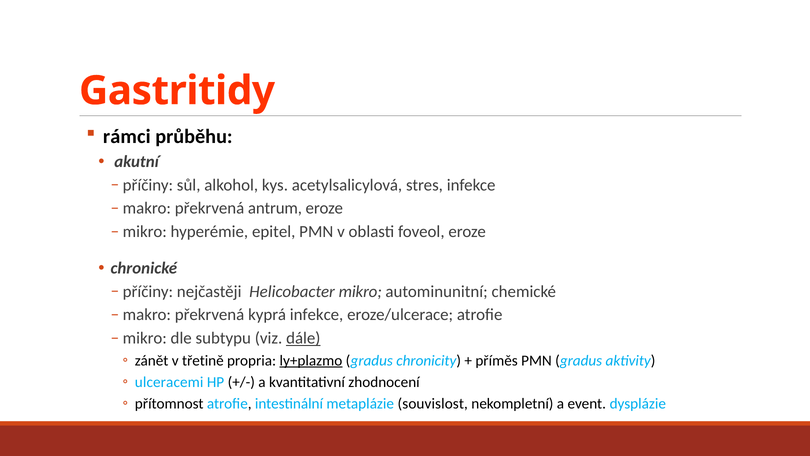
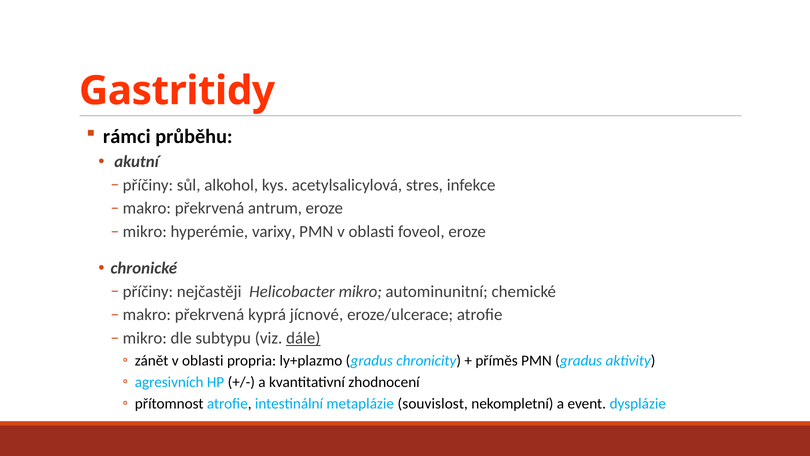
epitel: epitel -> varixy
kyprá infekce: infekce -> jícnové
zánět v třetině: třetině -> oblasti
ly+plazmo underline: present -> none
ulceracemi: ulceracemi -> agresivních
